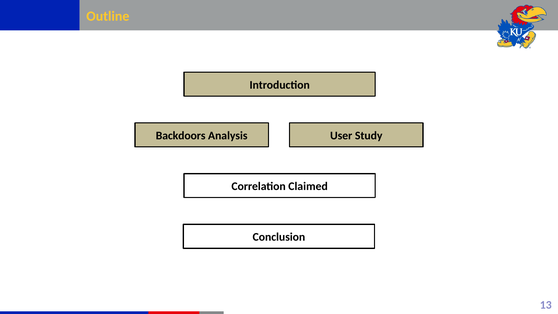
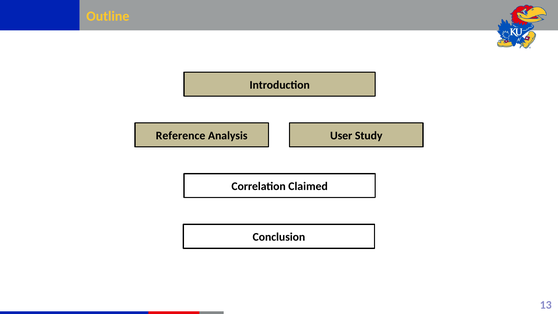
Backdoors: Backdoors -> Reference
